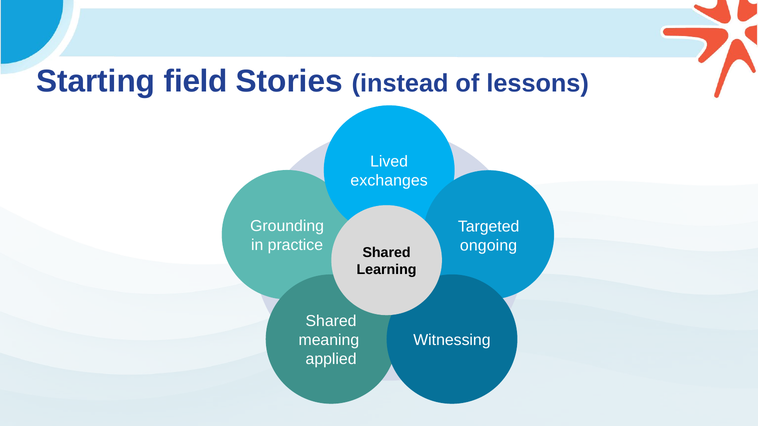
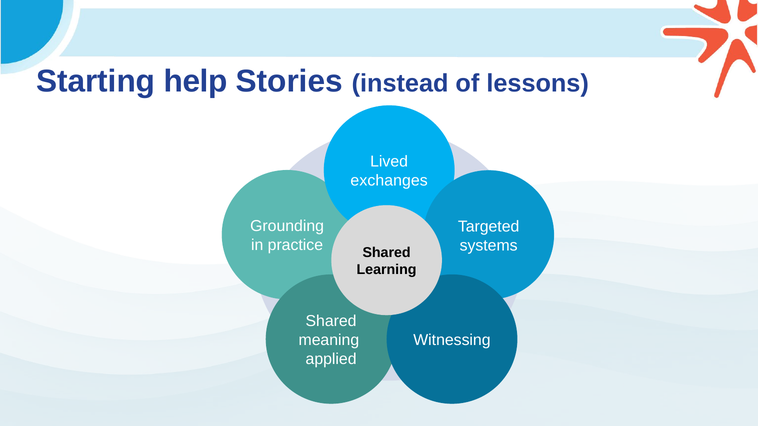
field: field -> help
ongoing: ongoing -> systems
